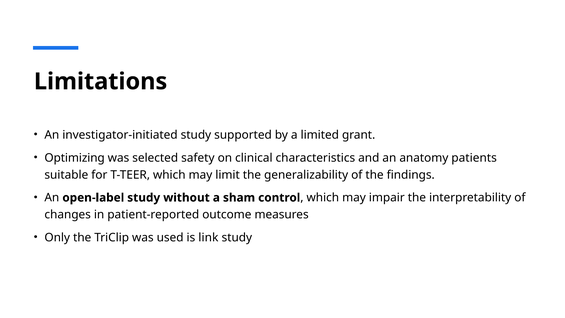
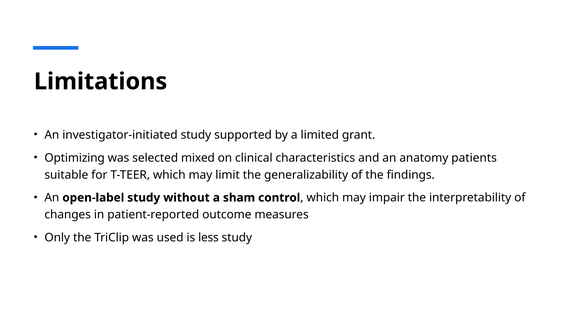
safety: safety -> mixed
link: link -> less
